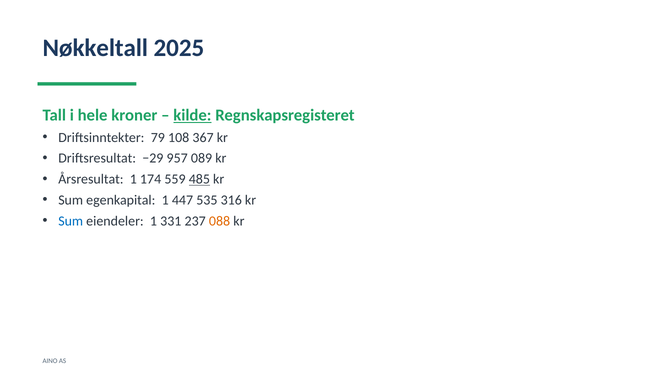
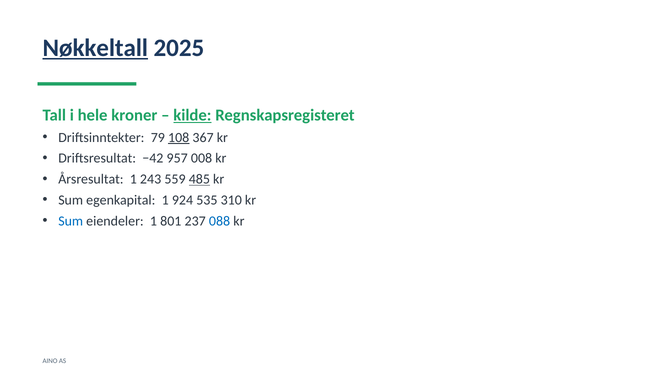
Nøkkeltall underline: none -> present
108 underline: none -> present
−29: −29 -> −42
089: 089 -> 008
174: 174 -> 243
447: 447 -> 924
316: 316 -> 310
331: 331 -> 801
088 colour: orange -> blue
